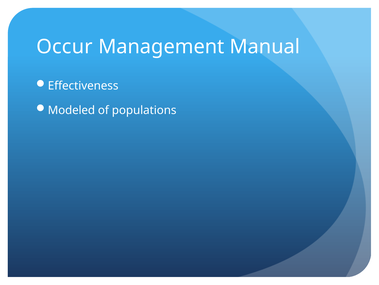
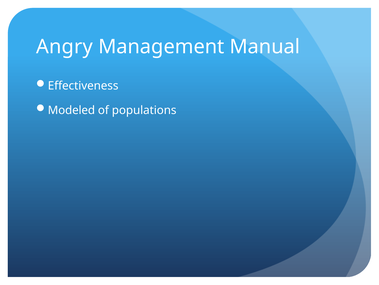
Occur: Occur -> Angry
